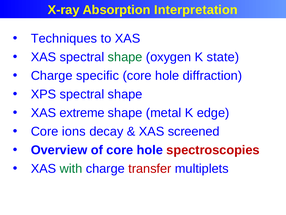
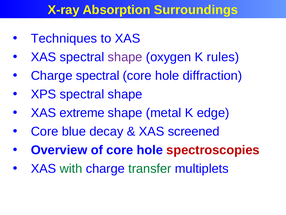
Interpretation: Interpretation -> Surroundings
shape at (125, 57) colour: green -> purple
state: state -> rules
Charge specific: specific -> spectral
ions: ions -> blue
transfer colour: red -> green
